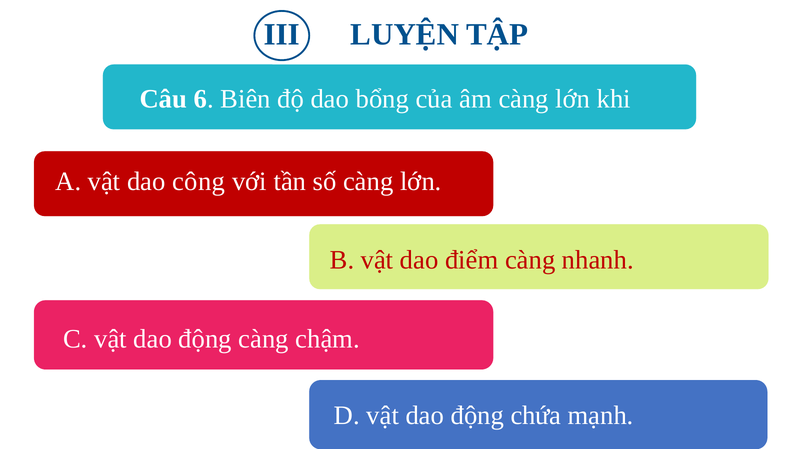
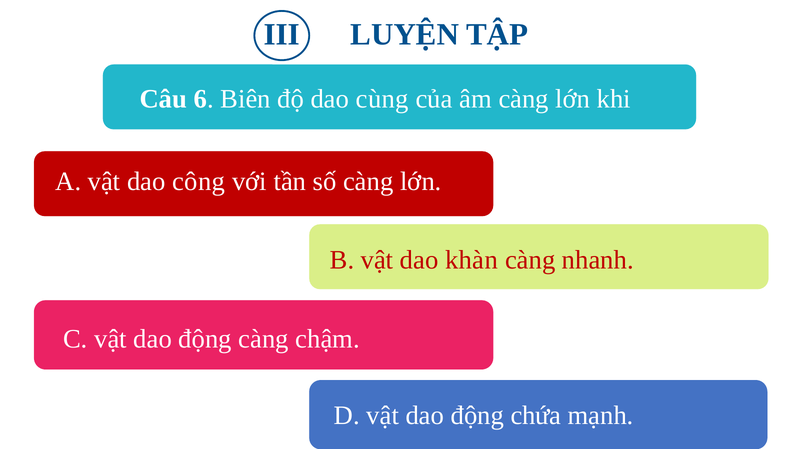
bổng: bổng -> cùng
điểm: điểm -> khàn
